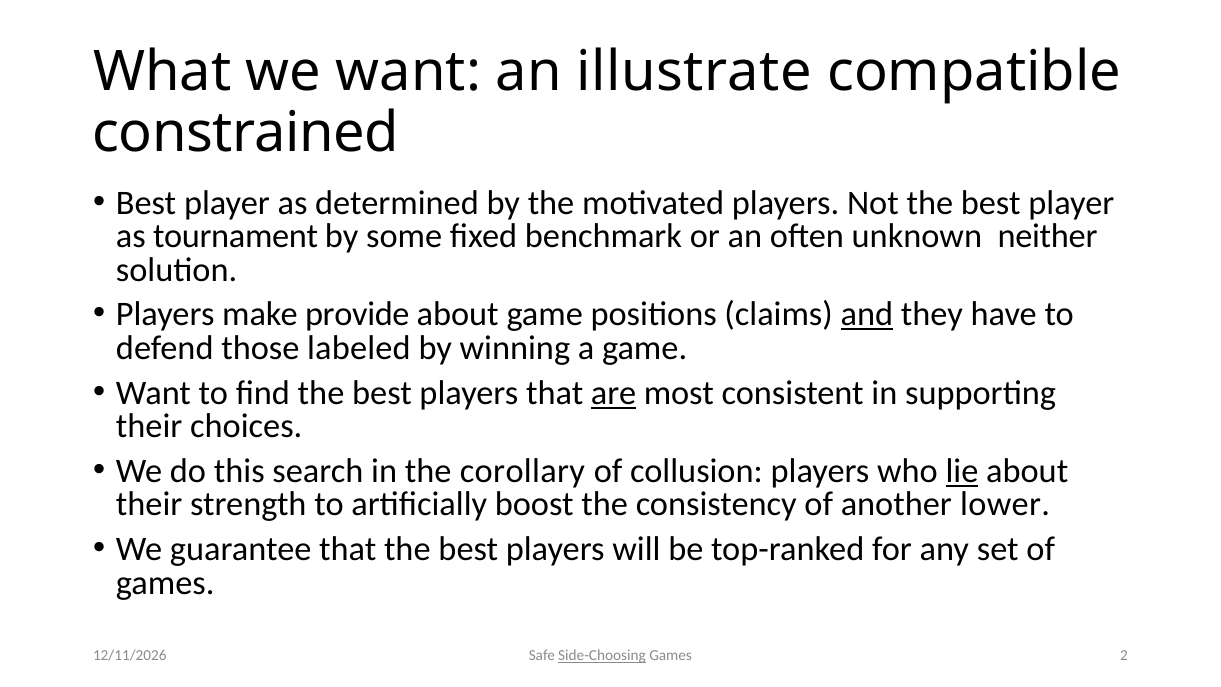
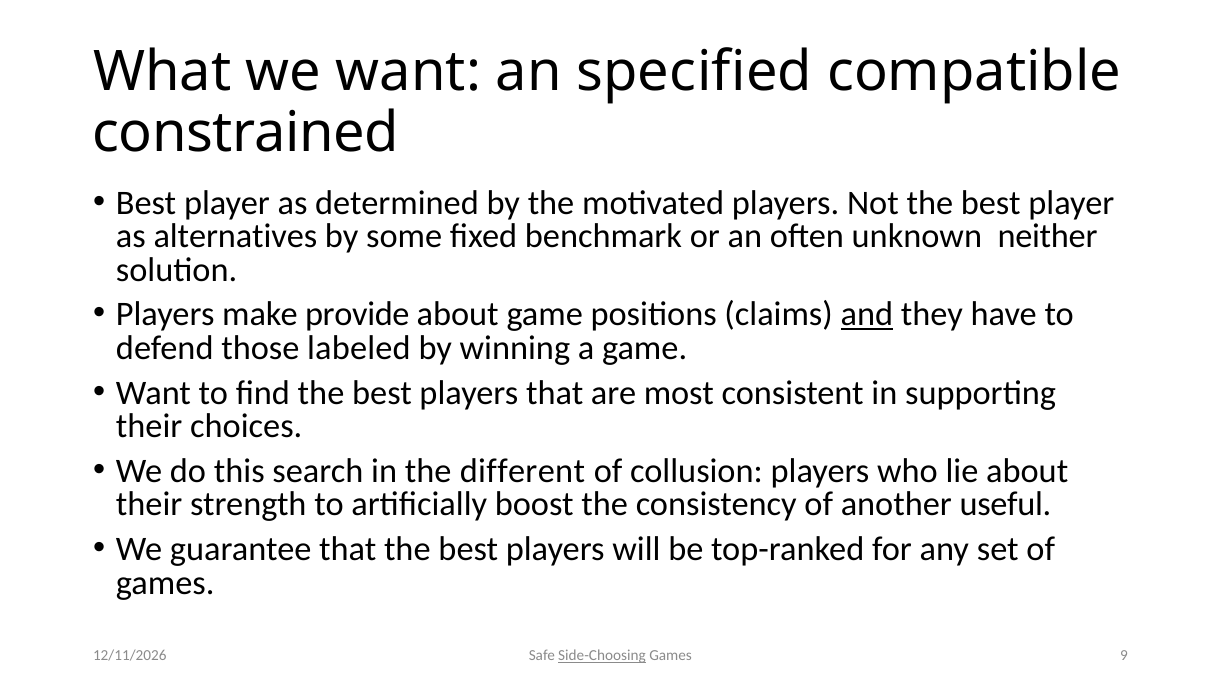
illustrate: illustrate -> specified
tournament: tournament -> alternatives
are underline: present -> none
corollary: corollary -> different
lie underline: present -> none
lower: lower -> useful
2: 2 -> 9
